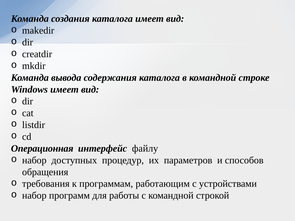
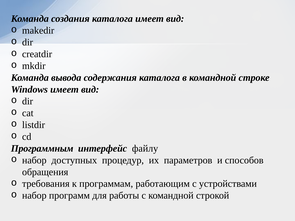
Операционная: Операционная -> Программным
